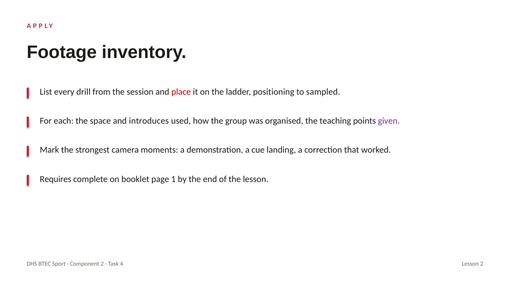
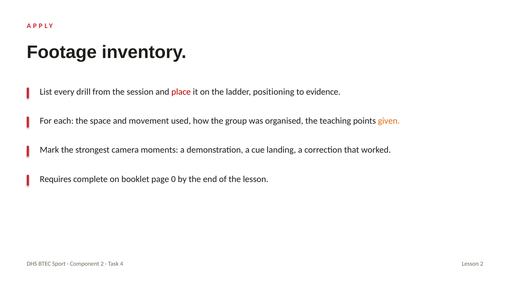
sampled: sampled -> evidence
introduces: introduces -> movement
given colour: purple -> orange
1: 1 -> 0
